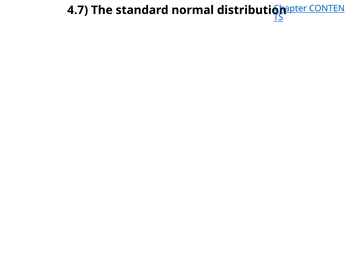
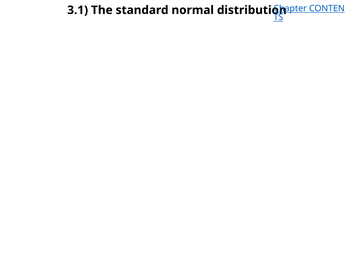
4.7: 4.7 -> 3.1
